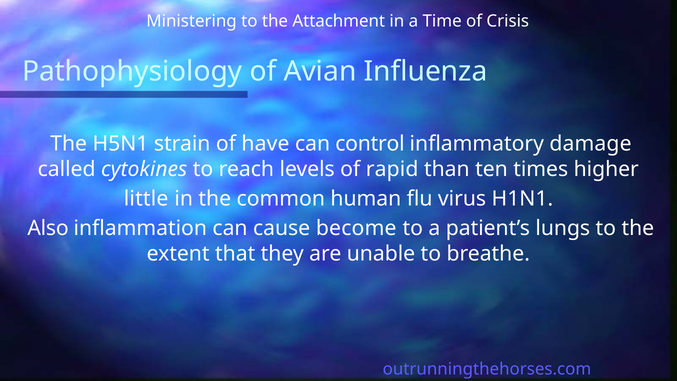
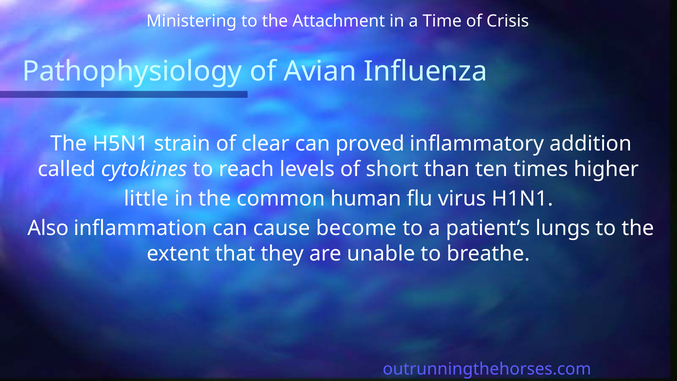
have: have -> clear
control: control -> proved
damage: damage -> addition
rapid: rapid -> short
